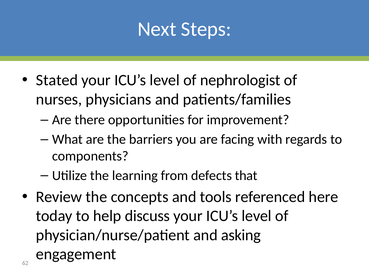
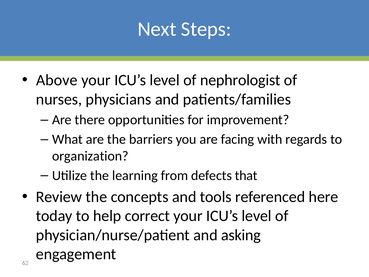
Stated: Stated -> Above
components: components -> organization
discuss: discuss -> correct
